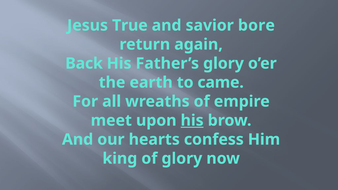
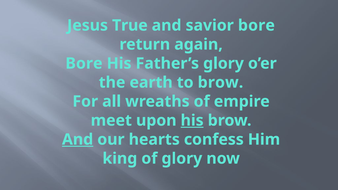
Back at (84, 63): Back -> Bore
to came: came -> brow
And at (78, 140) underline: none -> present
